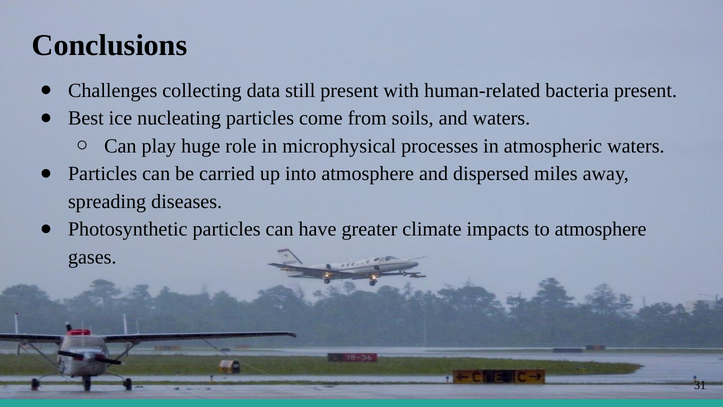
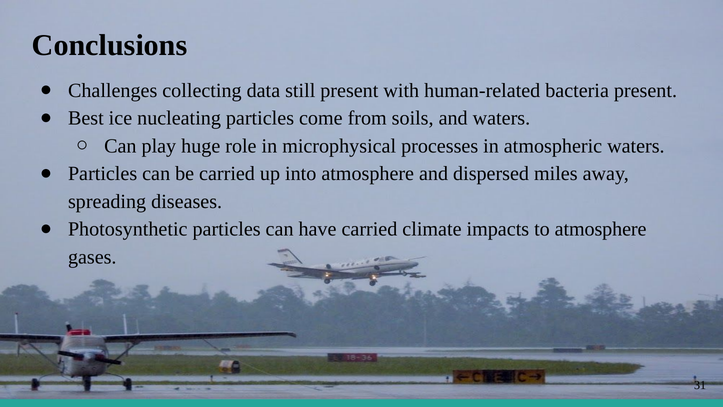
have greater: greater -> carried
